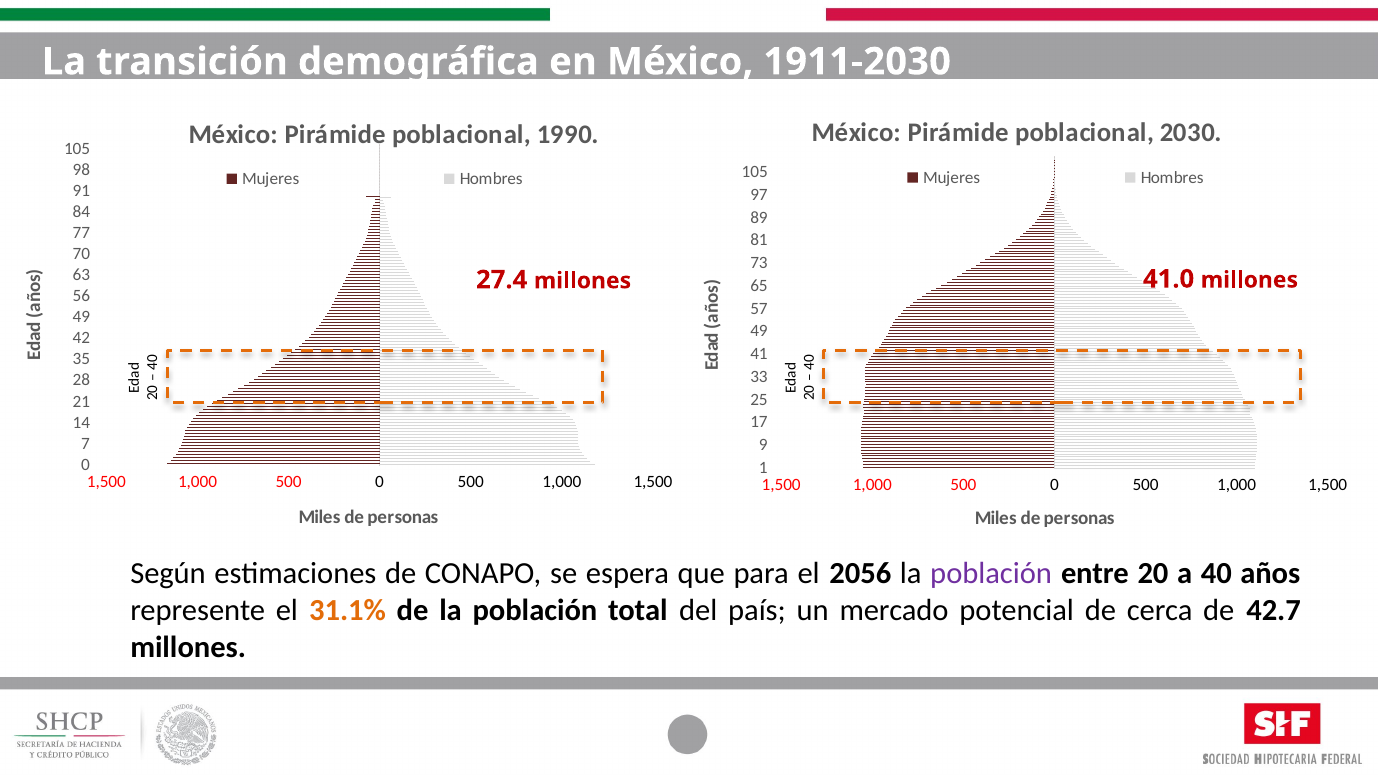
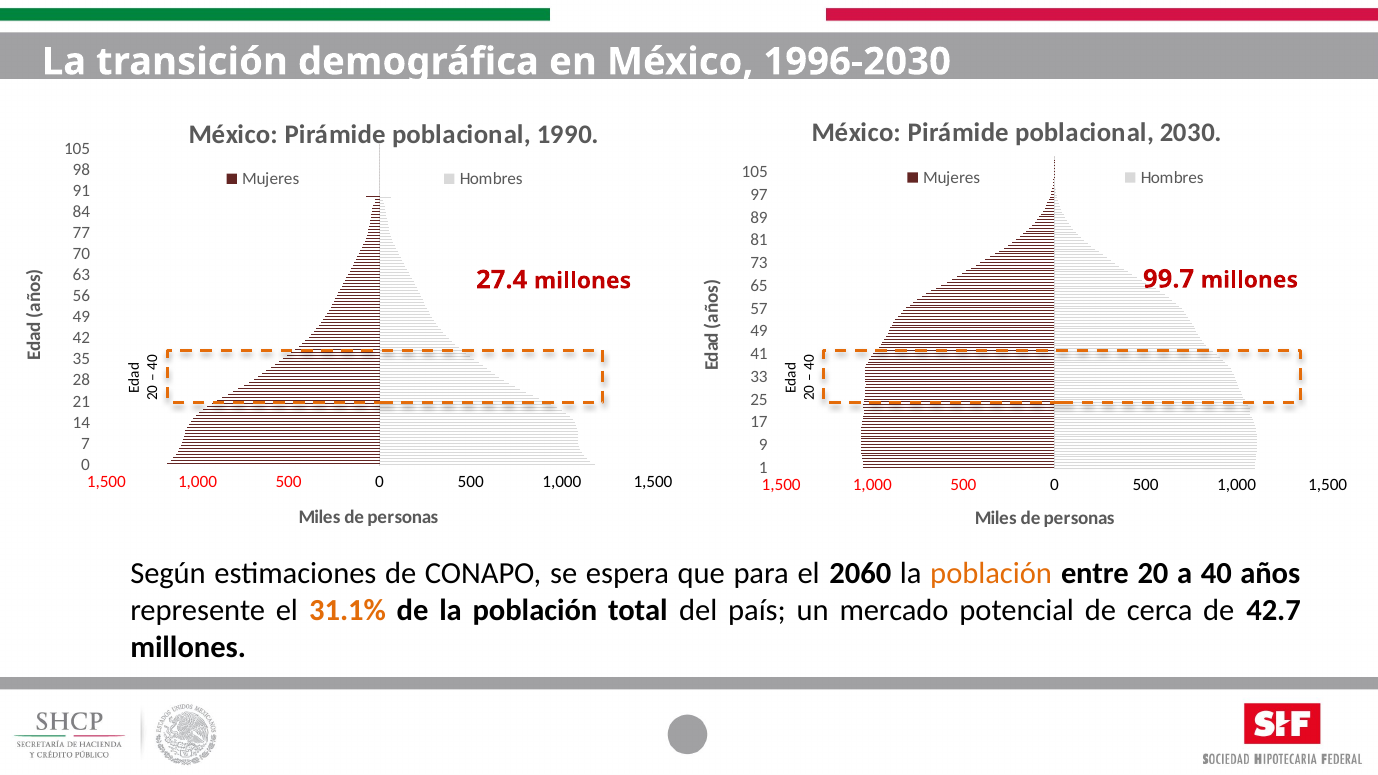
1911-2030: 1911-2030 -> 1996-2030
41.0: 41.0 -> 99.7
2056: 2056 -> 2060
población at (991, 574) colour: purple -> orange
